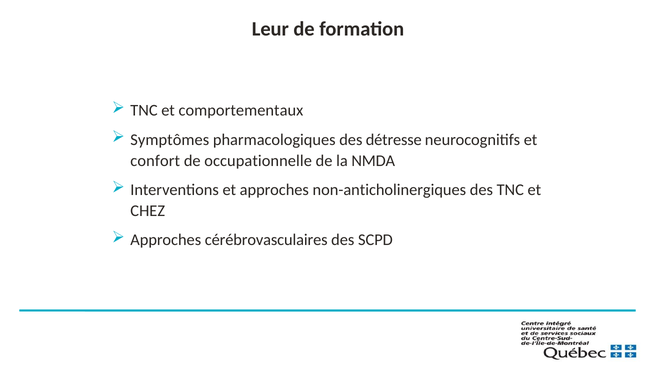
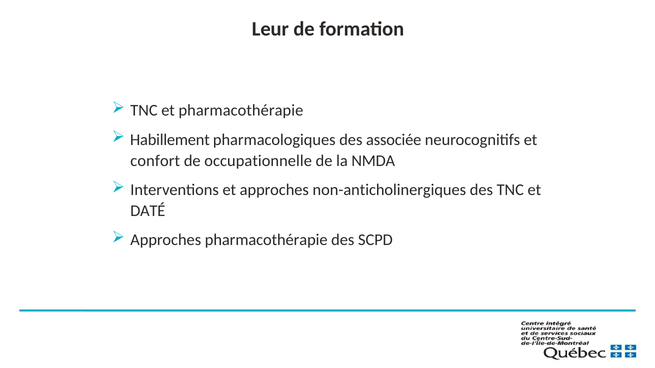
et comportementaux: comportementaux -> pharmacothérapie
Symptômes: Symptômes -> Habillement
détresse: détresse -> associée
CHEZ: CHEZ -> DATÉ
Approches cérébrovasculaires: cérébrovasculaires -> pharmacothérapie
